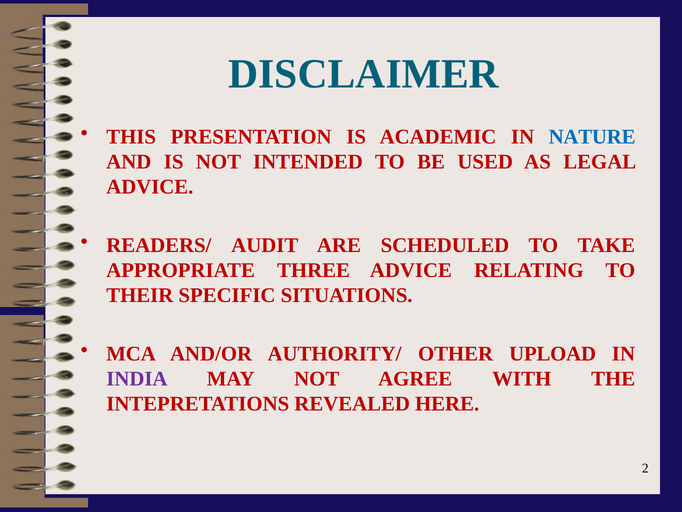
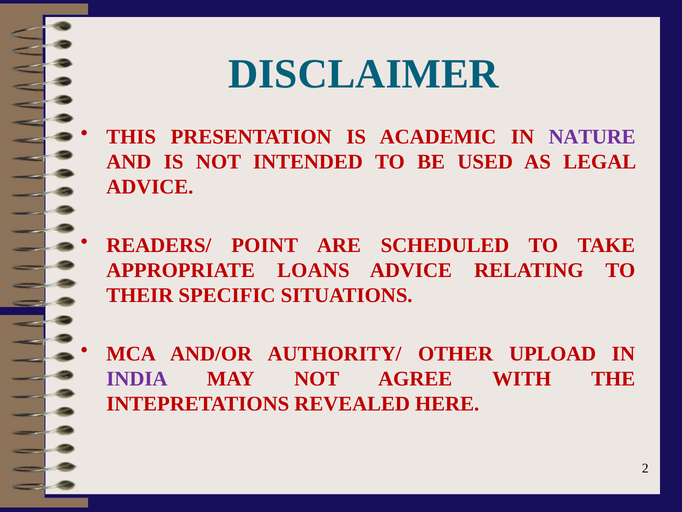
NATURE colour: blue -> purple
AUDIT: AUDIT -> POINT
THREE: THREE -> LOANS
